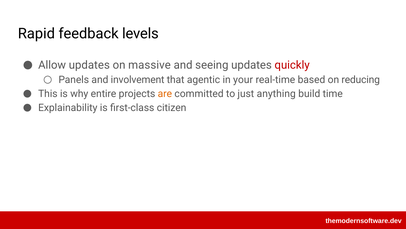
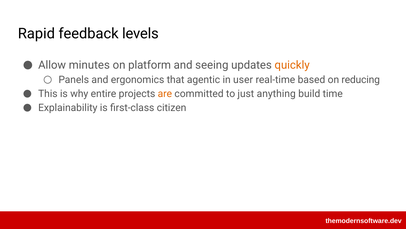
Allow updates: updates -> minutes
massive: massive -> platform
quickly colour: red -> orange
involvement: involvement -> ergonomics
your: your -> user
